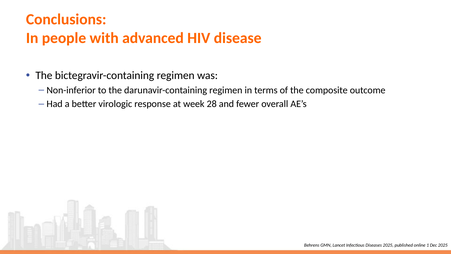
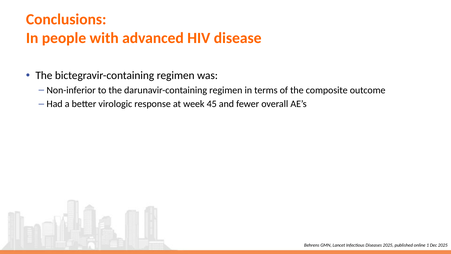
28: 28 -> 45
